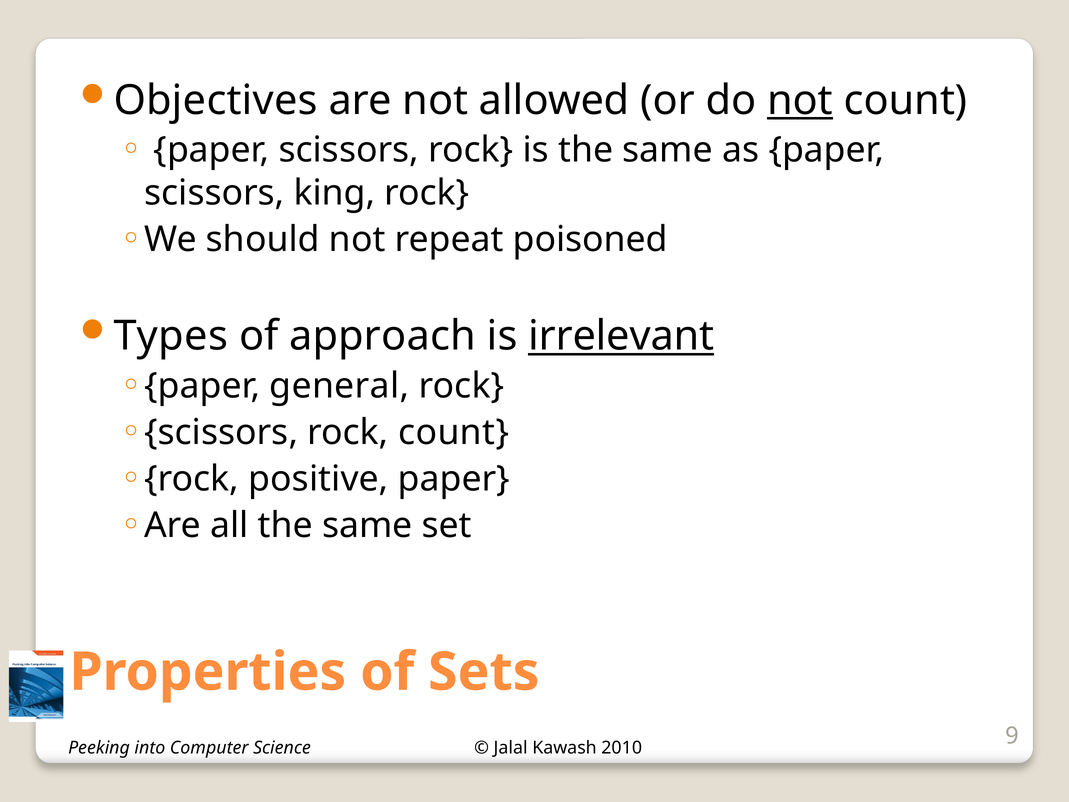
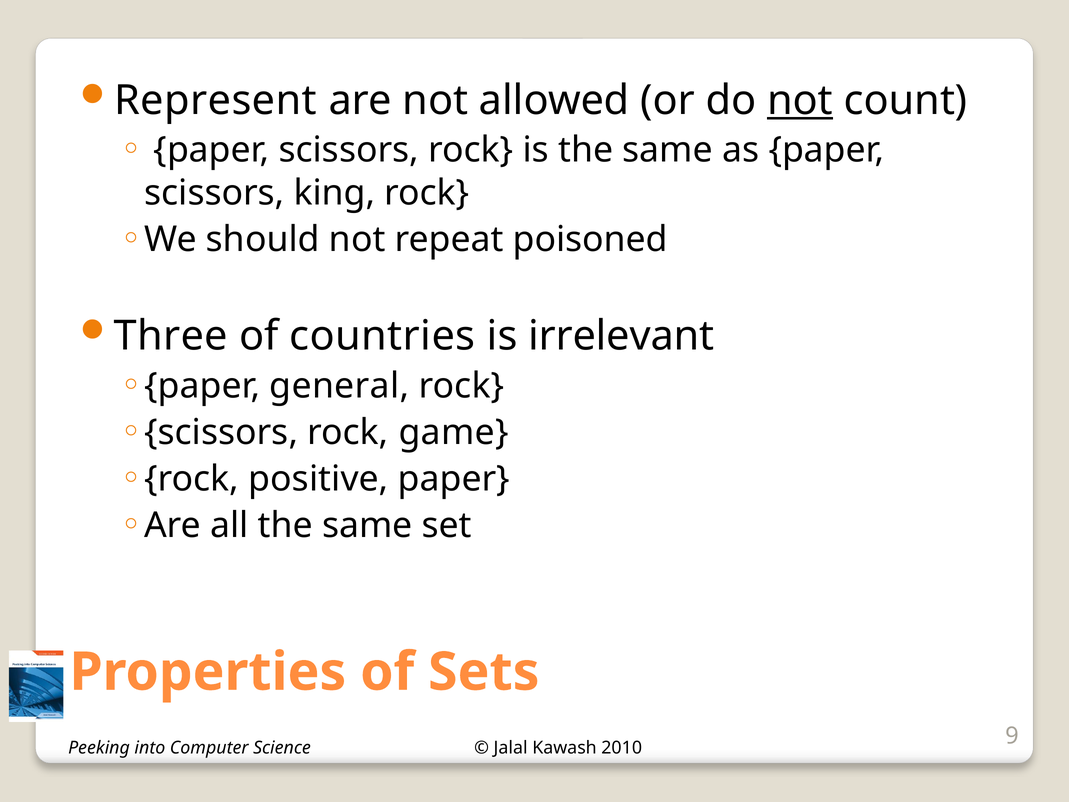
Objectives: Objectives -> Represent
Types: Types -> Three
approach: approach -> countries
irrelevant underline: present -> none
rock count: count -> game
